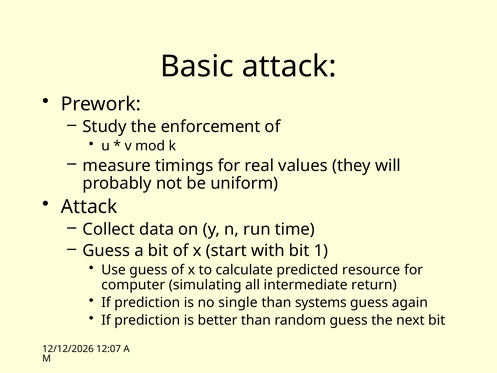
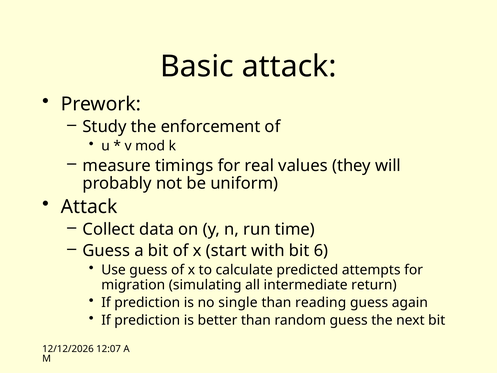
1: 1 -> 6
resource: resource -> attempts
computer: computer -> migration
systems: systems -> reading
